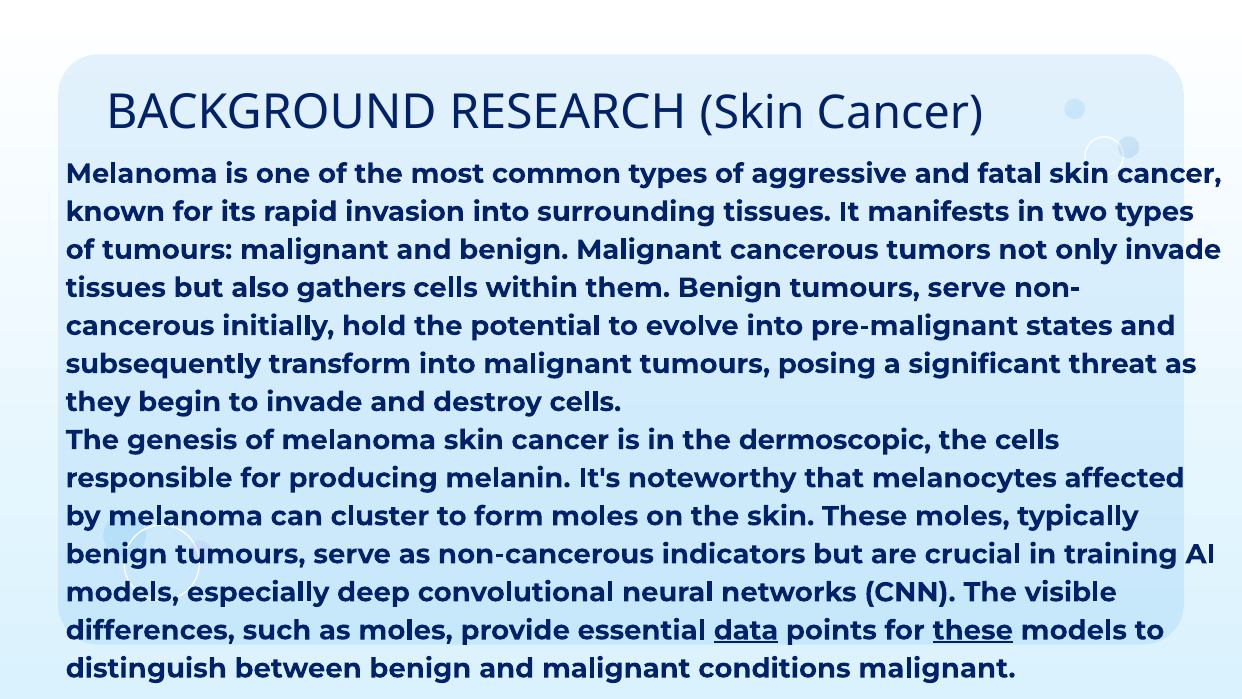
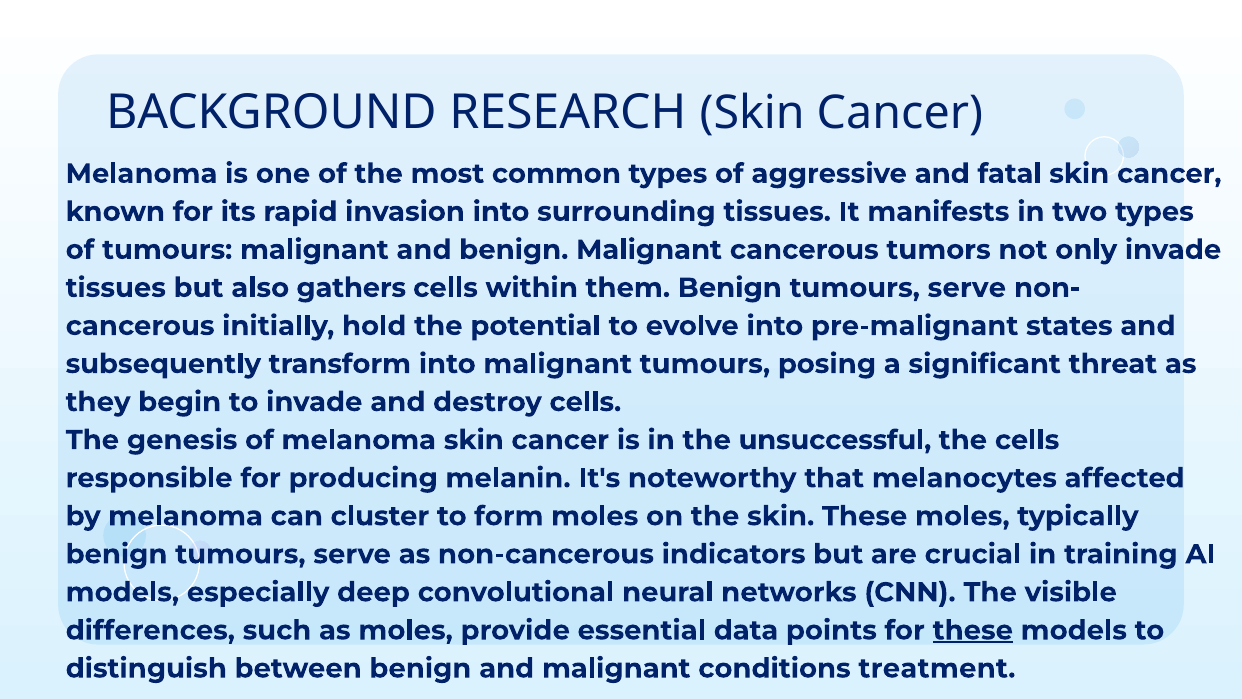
dermoscopic: dermoscopic -> unsuccessful
data underline: present -> none
conditions malignant: malignant -> treatment
